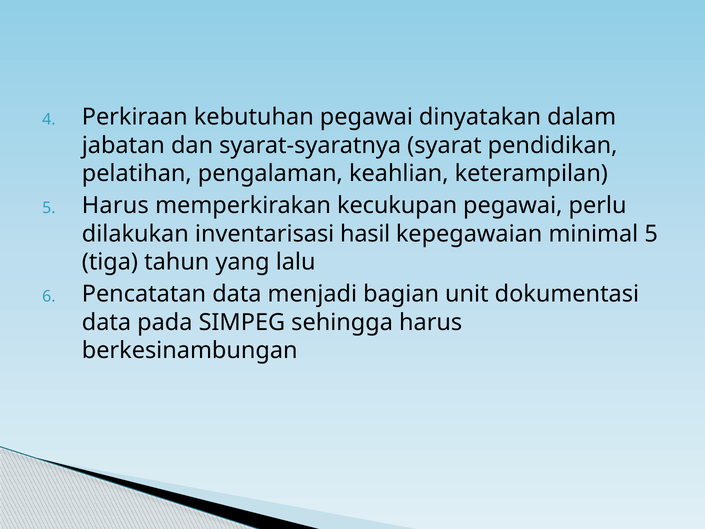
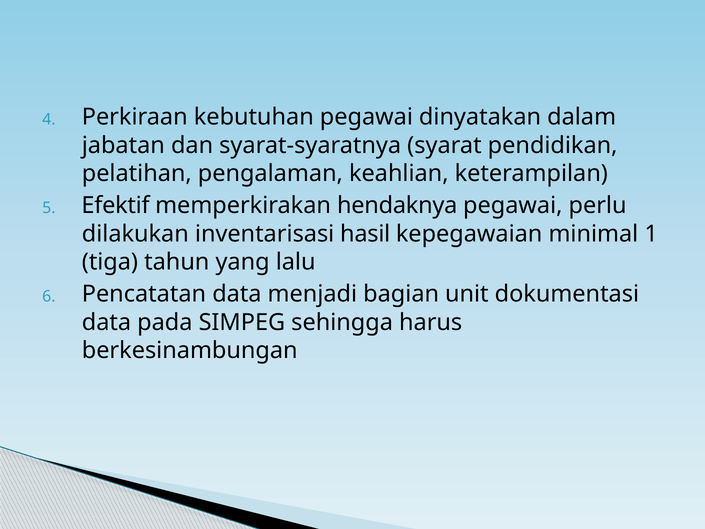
Harus at (115, 206): Harus -> Efektif
kecukupan: kecukupan -> hendaknya
minimal 5: 5 -> 1
